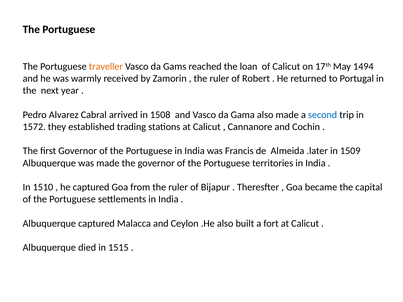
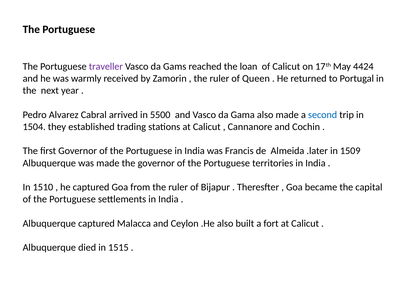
traveller colour: orange -> purple
1494: 1494 -> 4424
Robert: Robert -> Queen
1508: 1508 -> 5500
1572: 1572 -> 1504
